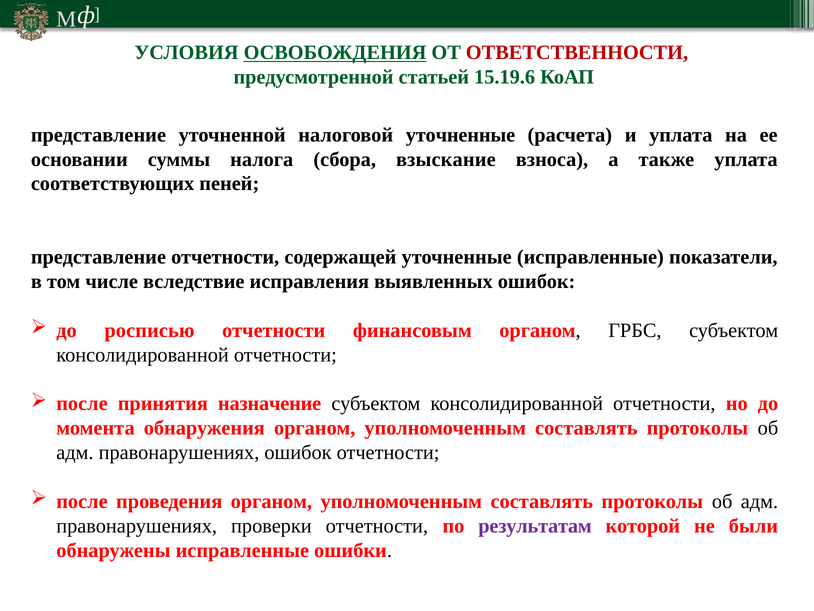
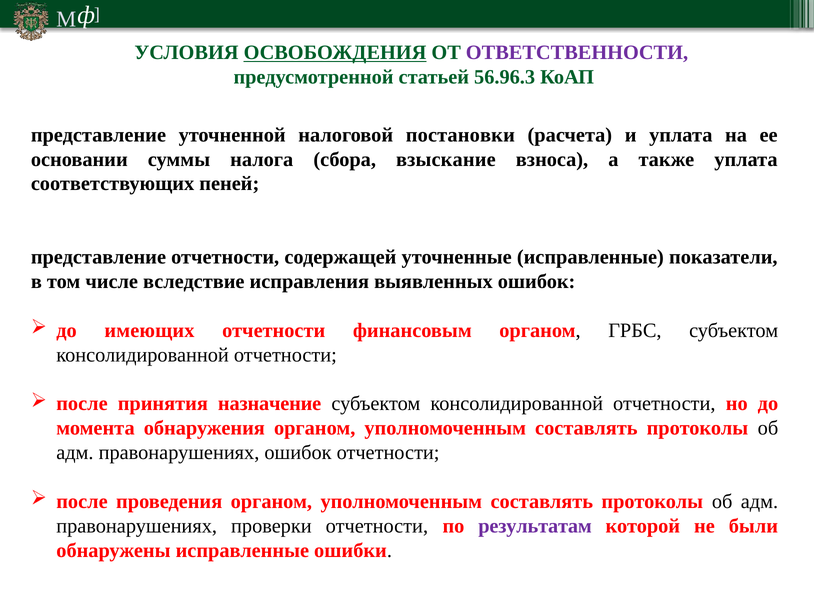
ОТВЕТСТВЕННОСТИ colour: red -> purple
15.19.6: 15.19.6 -> 56.96.3
налоговой уточненные: уточненные -> постановки
росписью: росписью -> имеющих
